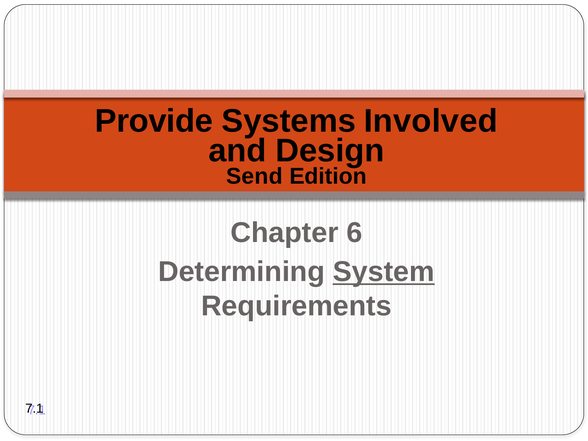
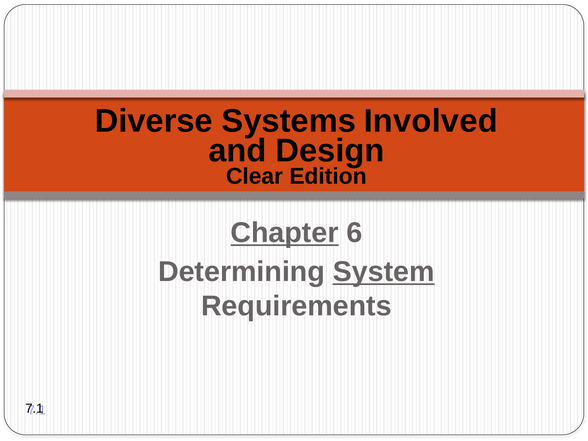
Provide: Provide -> Diverse
Send: Send -> Clear
Chapter underline: none -> present
